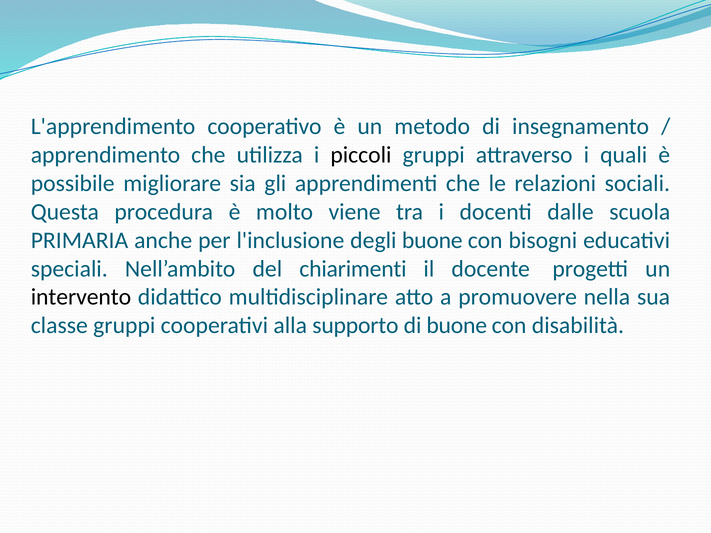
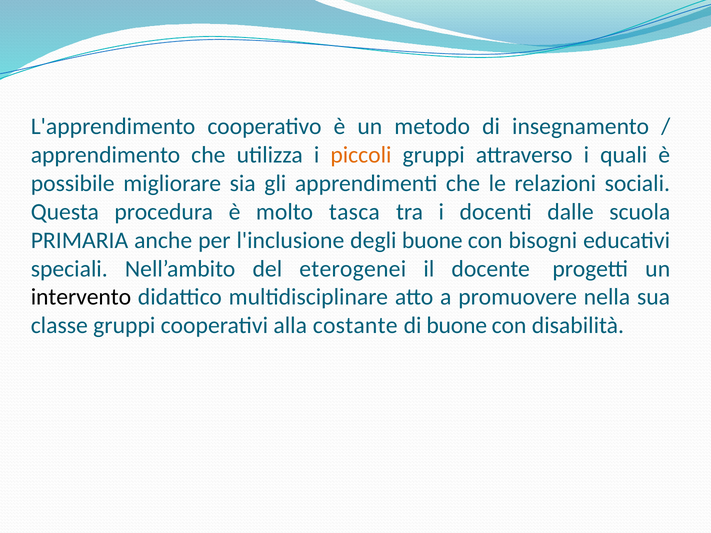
piccoli colour: black -> orange
viene: viene -> tasca
chiarimenti: chiarimenti -> eterogenei
supporto: supporto -> costante
